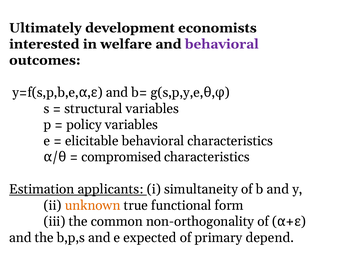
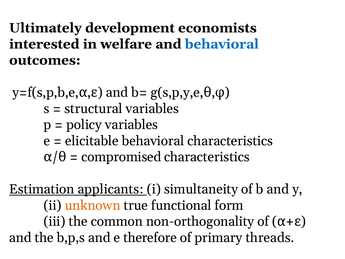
behavioral at (222, 44) colour: purple -> blue
expected: expected -> therefore
depend: depend -> threads
